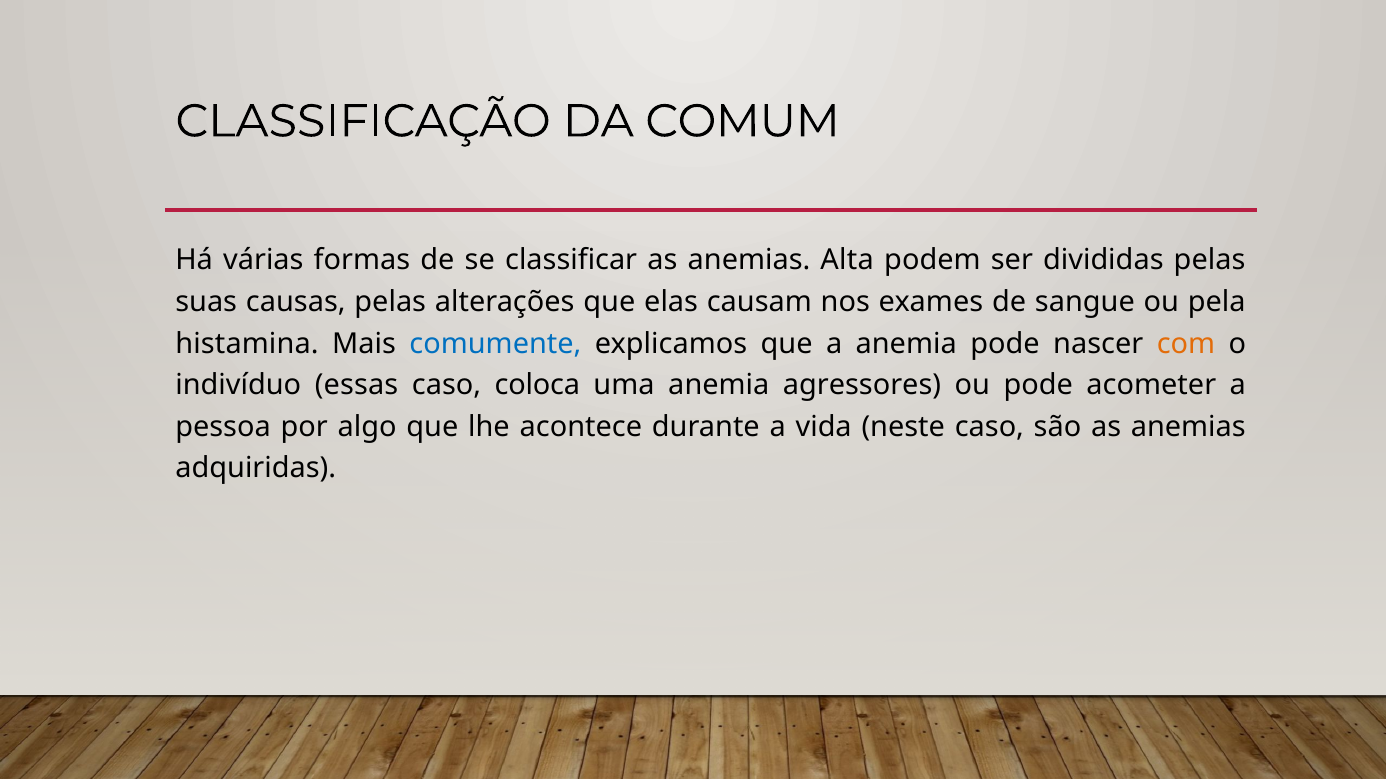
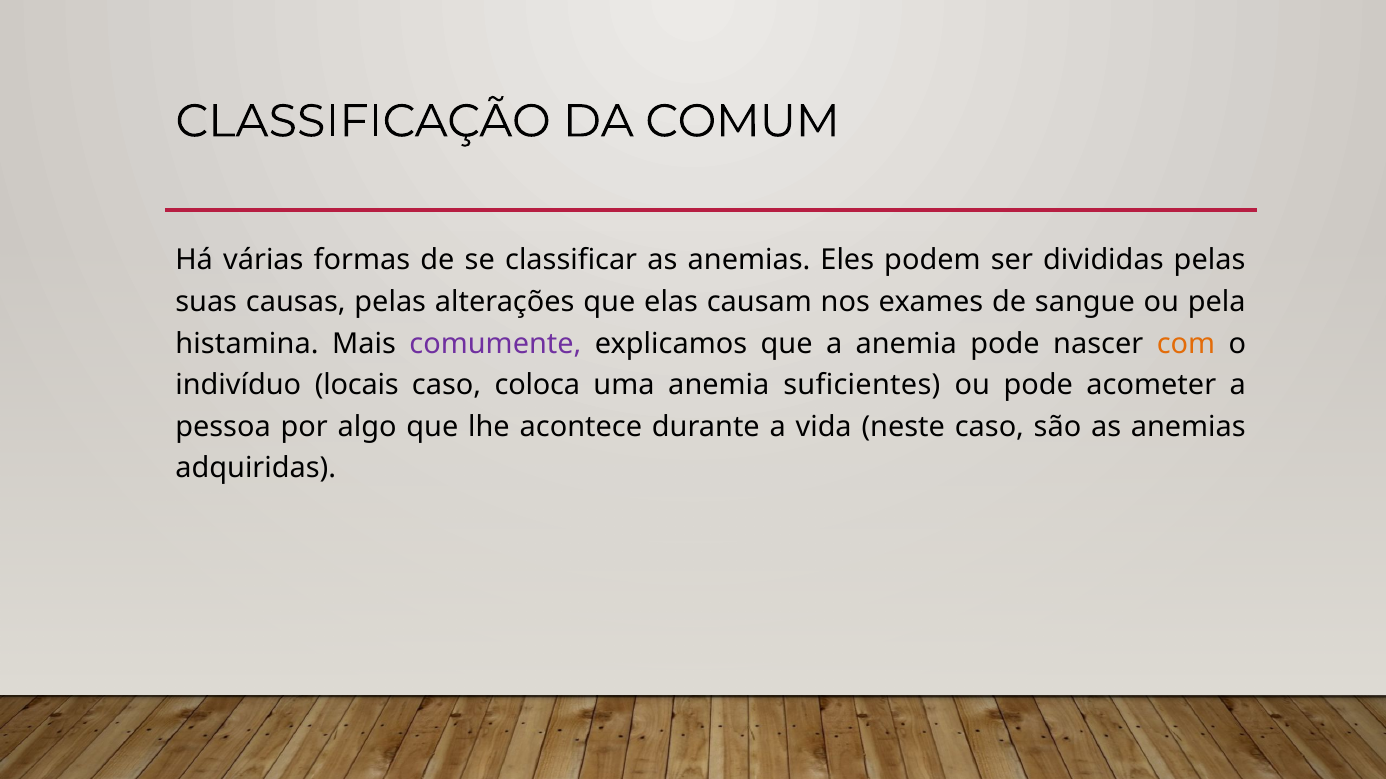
Alta: Alta -> Eles
comumente colour: blue -> purple
essas: essas -> locais
agressores: agressores -> suficientes
